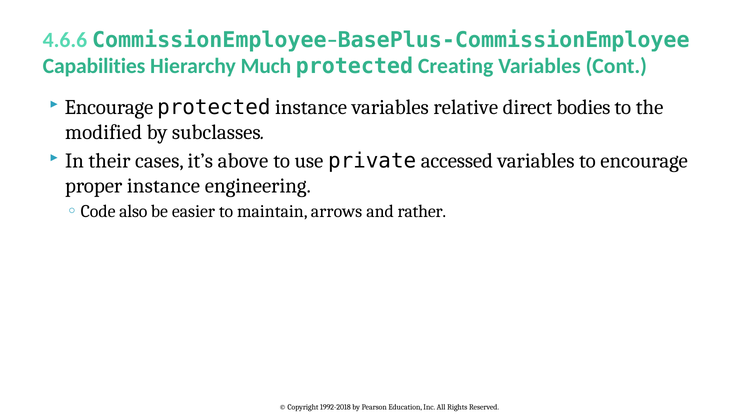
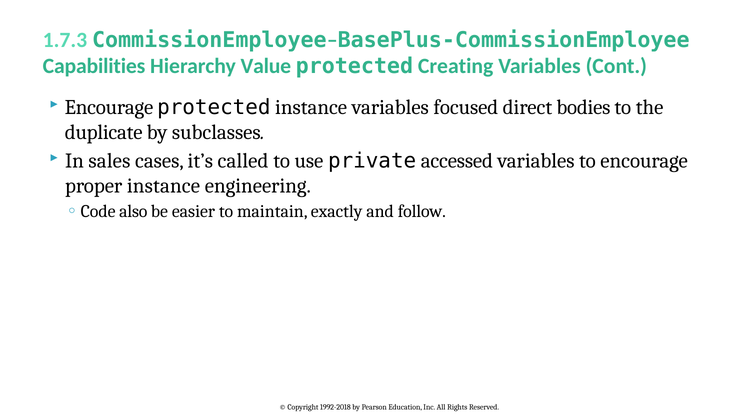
4.6.6: 4.6.6 -> 1.7.3
Much: Much -> Value
relative: relative -> focused
modified: modified -> duplicate
their: their -> sales
above: above -> called
arrows: arrows -> exactly
rather: rather -> follow
